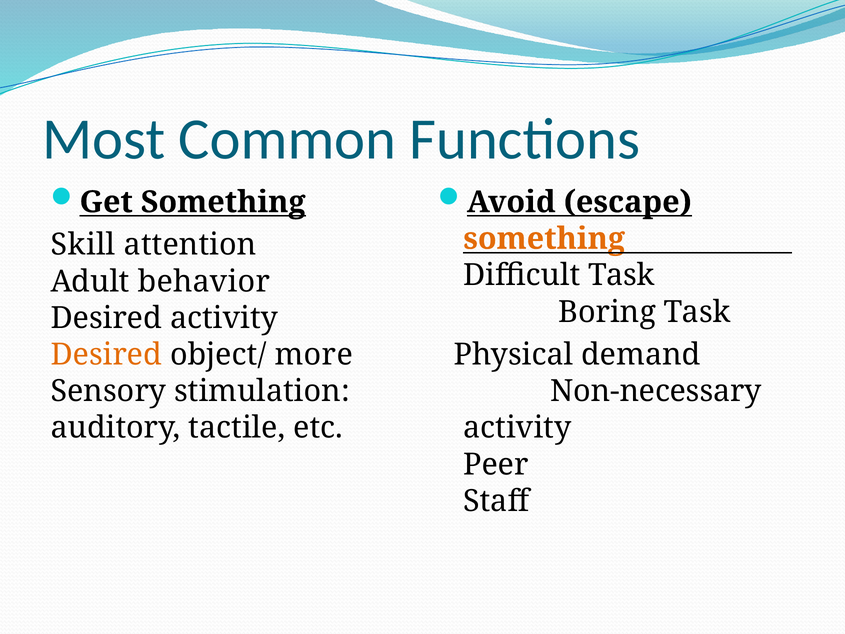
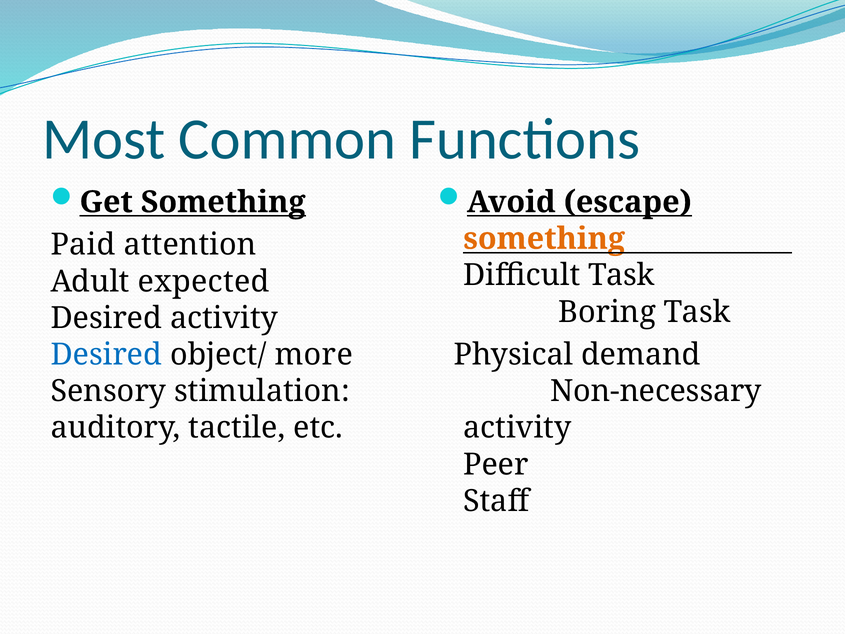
Skill: Skill -> Paid
behavior: behavior -> expected
Desired at (106, 355) colour: orange -> blue
